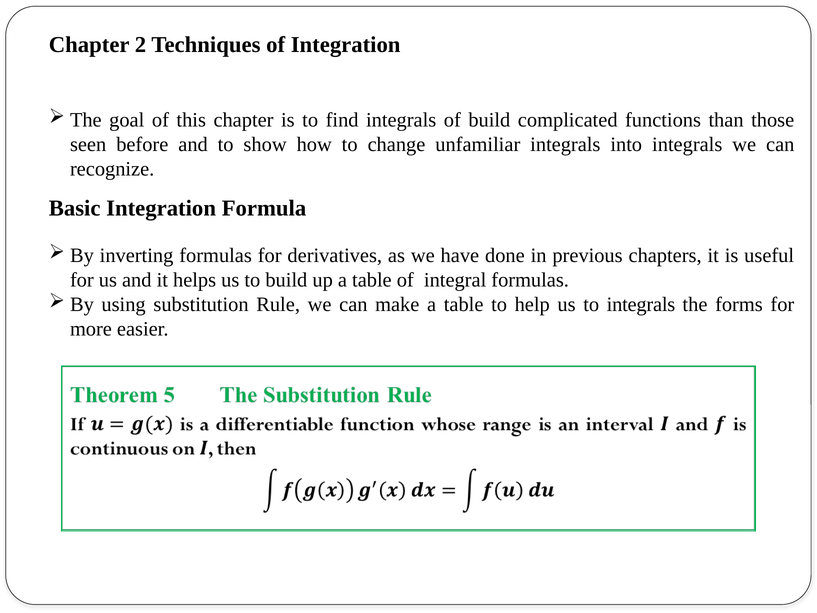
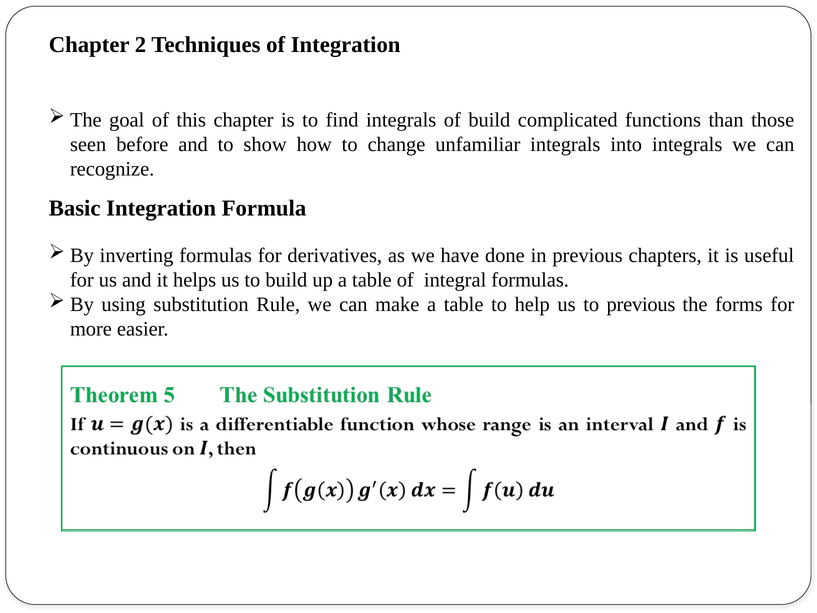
to integrals: integrals -> previous
